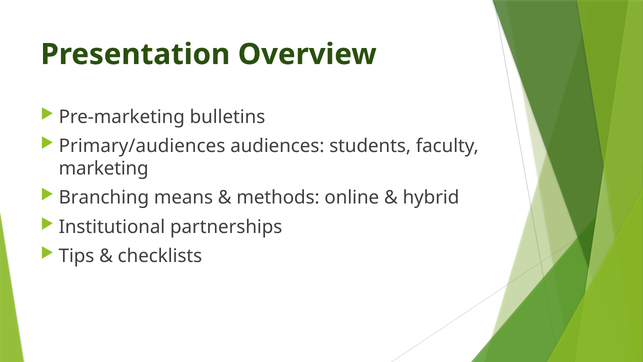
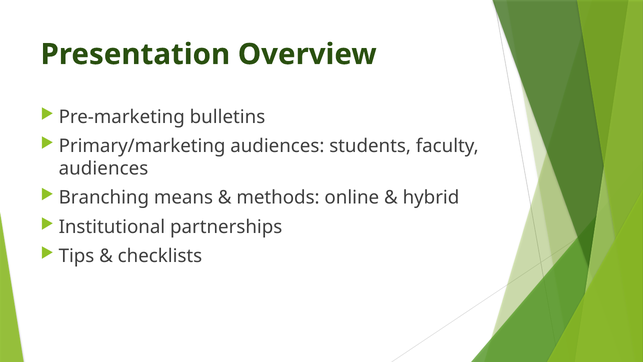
Primary/audiences: Primary/audiences -> Primary/marketing
marketing at (104, 168): marketing -> audiences
